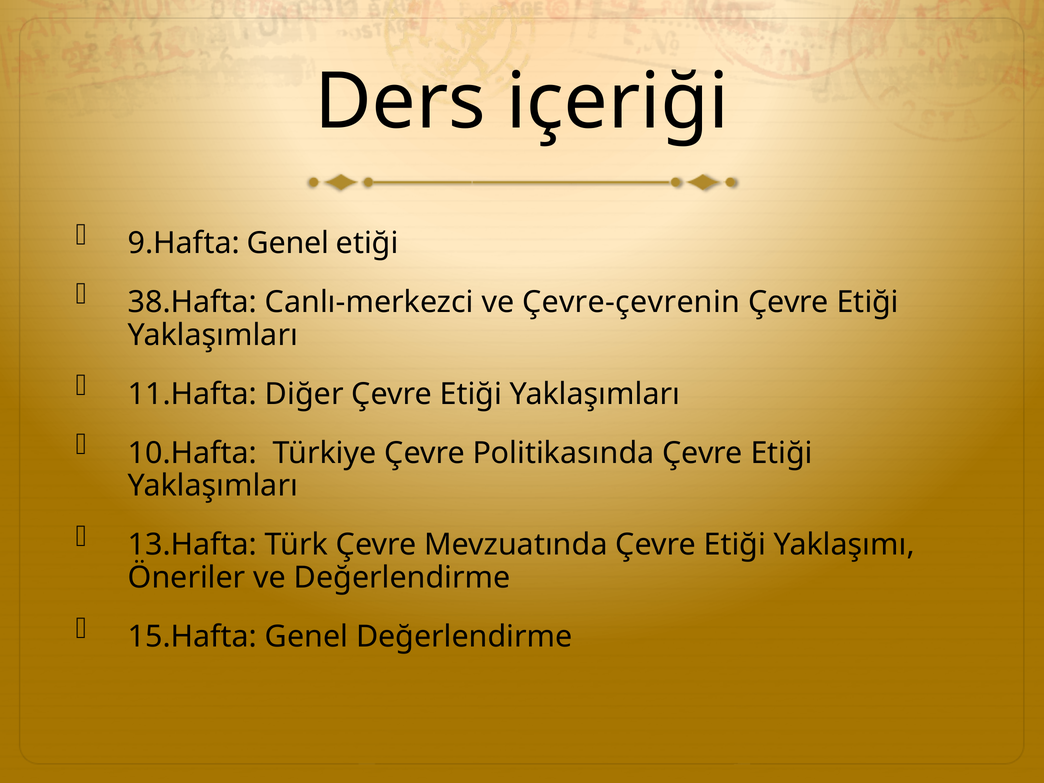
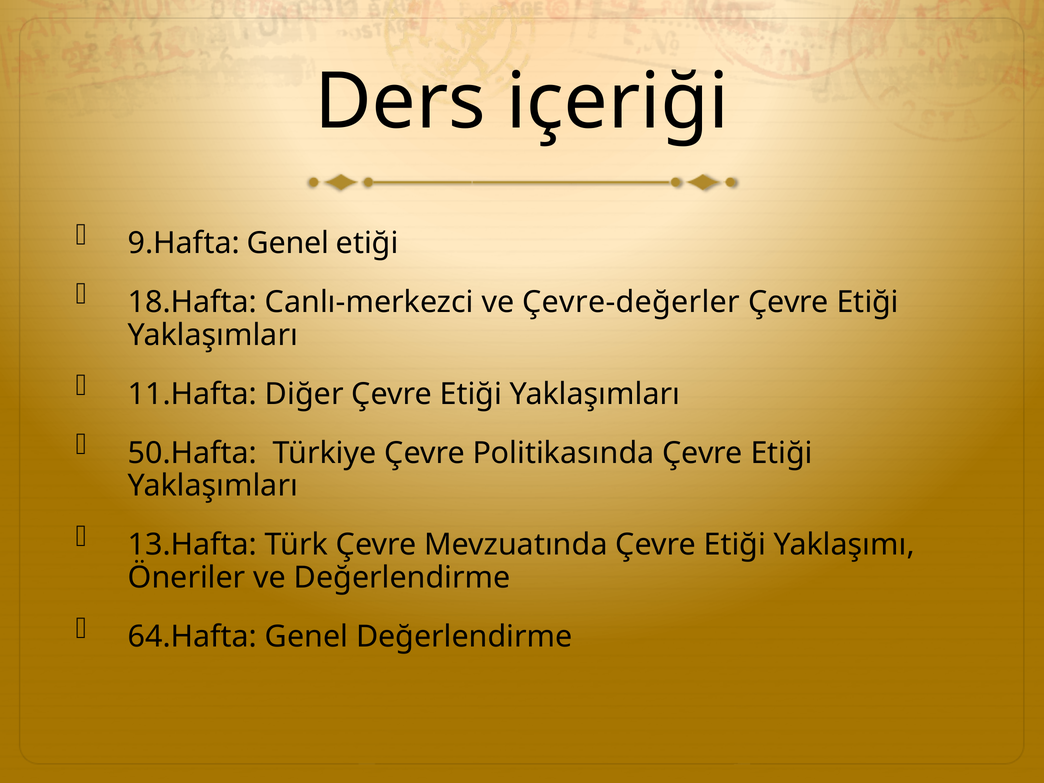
38.Hafta: 38.Hafta -> 18.Hafta
Çevre-çevrenin: Çevre-çevrenin -> Çevre-değerler
10.Hafta: 10.Hafta -> 50.Hafta
15.Hafta: 15.Hafta -> 64.Hafta
